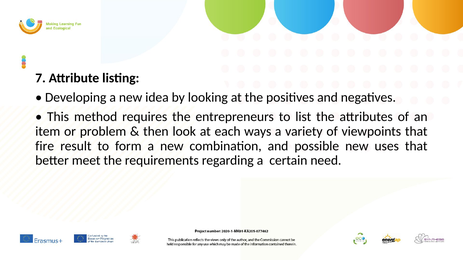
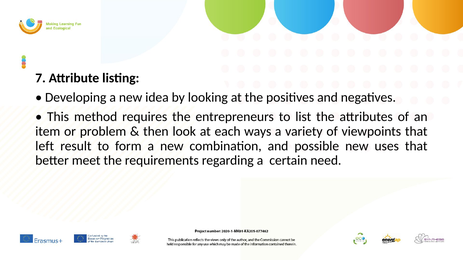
fire: fire -> left
